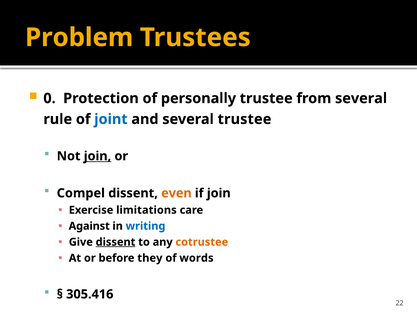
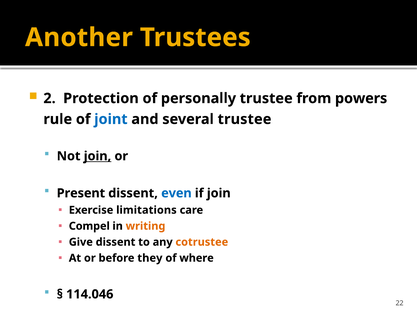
Problem: Problem -> Another
0: 0 -> 2
from several: several -> powers
Compel: Compel -> Present
even colour: orange -> blue
Against: Against -> Compel
writing colour: blue -> orange
dissent at (116, 242) underline: present -> none
words: words -> where
305.416: 305.416 -> 114.046
